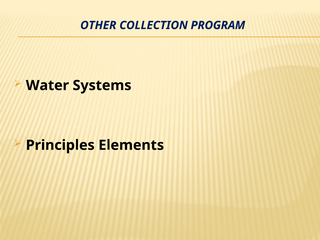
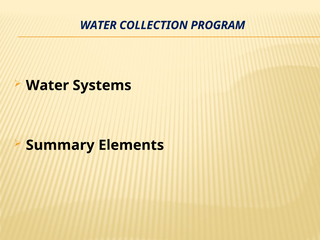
OTHER at (98, 25): OTHER -> WATER
Principles: Principles -> Summary
